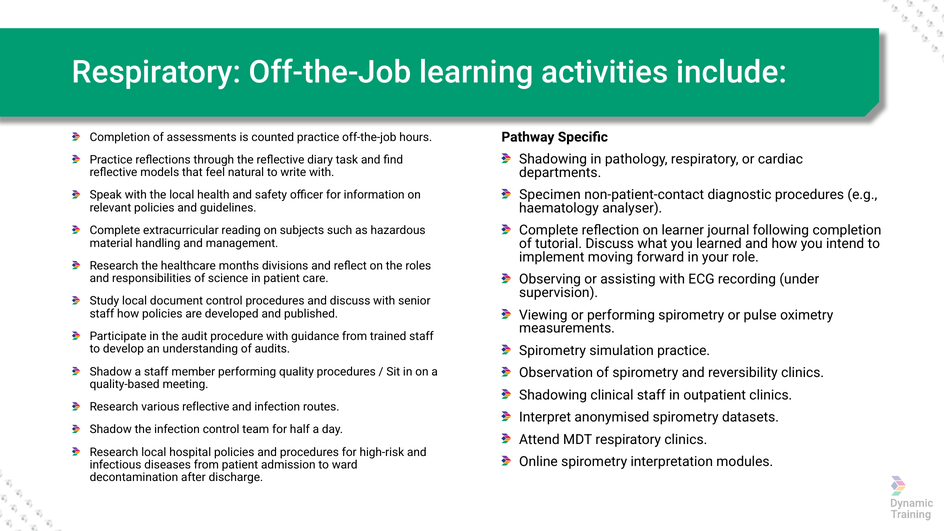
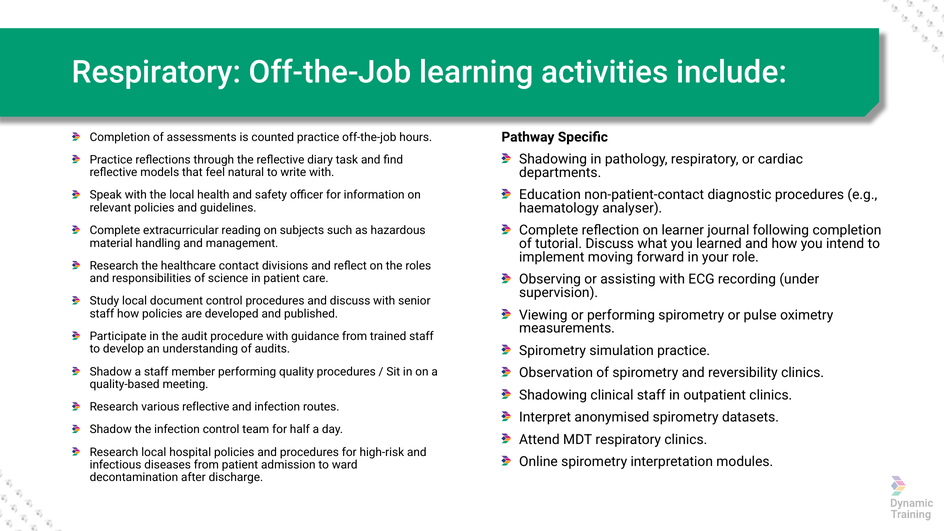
Specimen: Specimen -> Education
months: months -> contact
